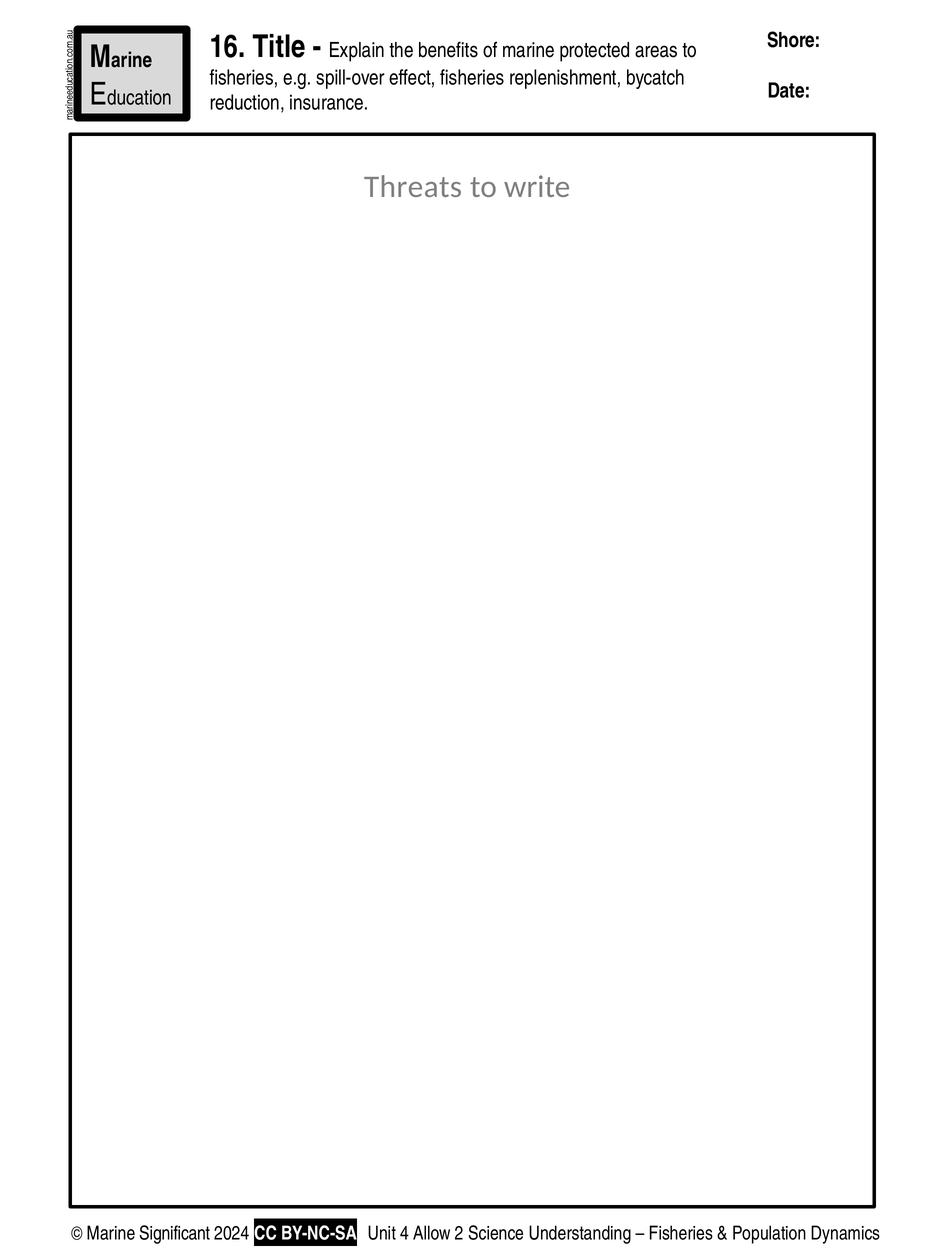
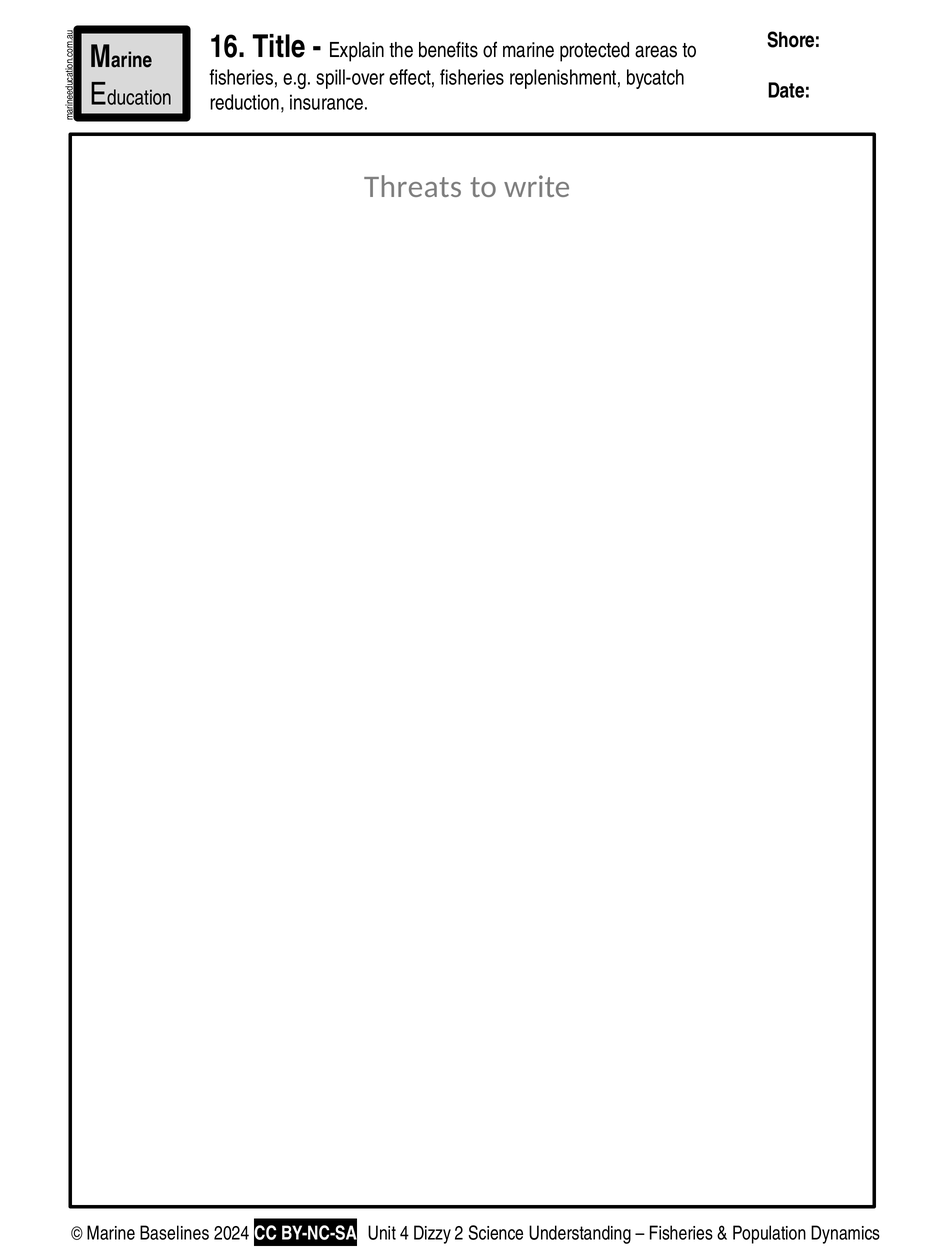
Significant: Significant -> Baselines
Allow: Allow -> Dizzy
